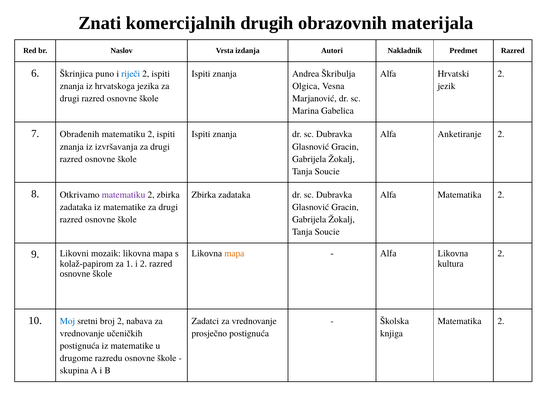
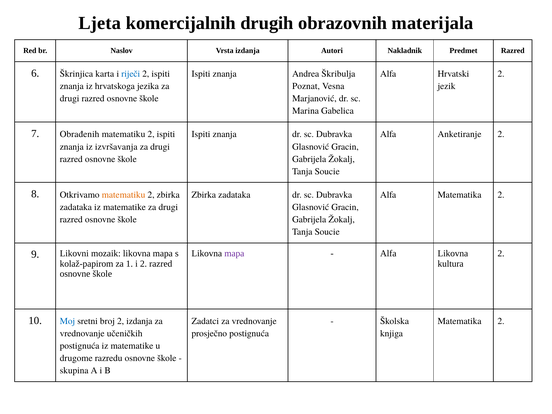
Znati: Znati -> Ljeta
puno: puno -> karta
Olgica: Olgica -> Poznat
matematiku at (124, 195) colour: purple -> orange
mapa at (234, 254) colour: orange -> purple
2 nabava: nabava -> izdanja
